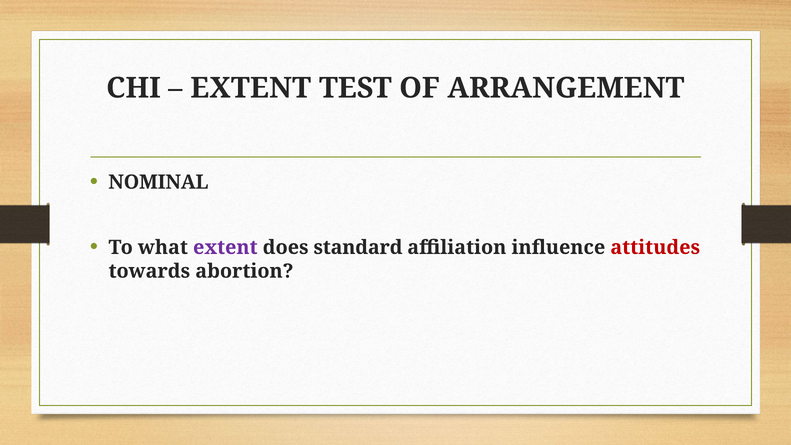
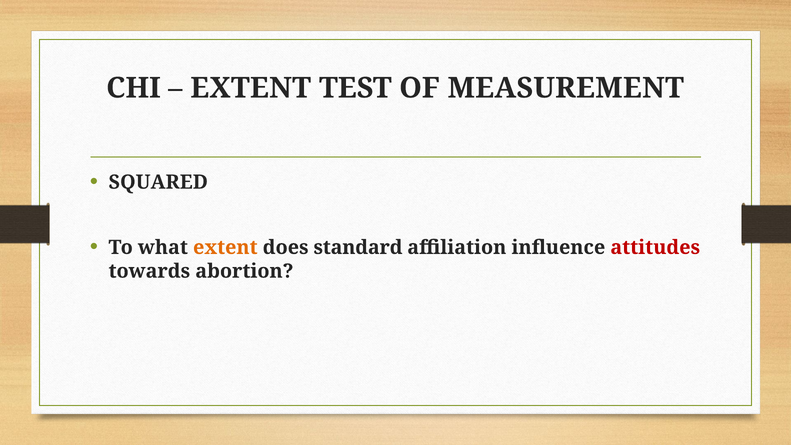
ARRANGEMENT: ARRANGEMENT -> MEASUREMENT
NOMINAL: NOMINAL -> SQUARED
extent at (225, 247) colour: purple -> orange
